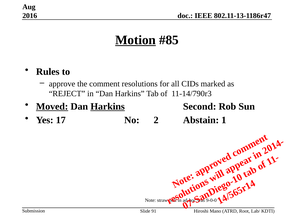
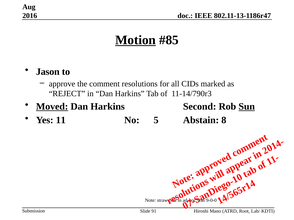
Rules: Rules -> Jason
Harkins at (108, 107) underline: present -> none
Sun underline: none -> present
17: 17 -> 11
No 2: 2 -> 5
Abstain 1: 1 -> 8
